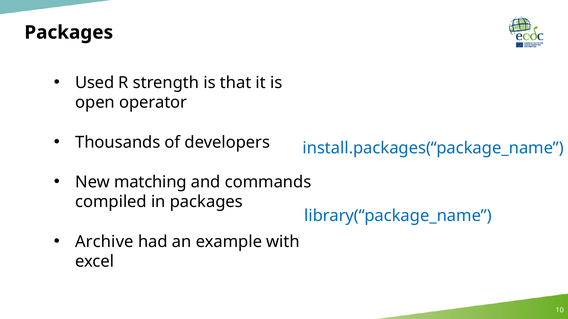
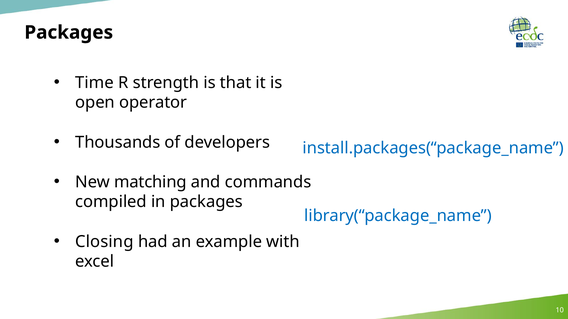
Used: Used -> Time
Archive: Archive -> Closing
